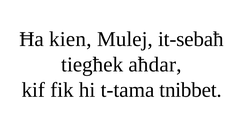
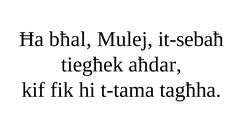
kien: kien -> bħal
tnibbet: tnibbet -> tagħha
